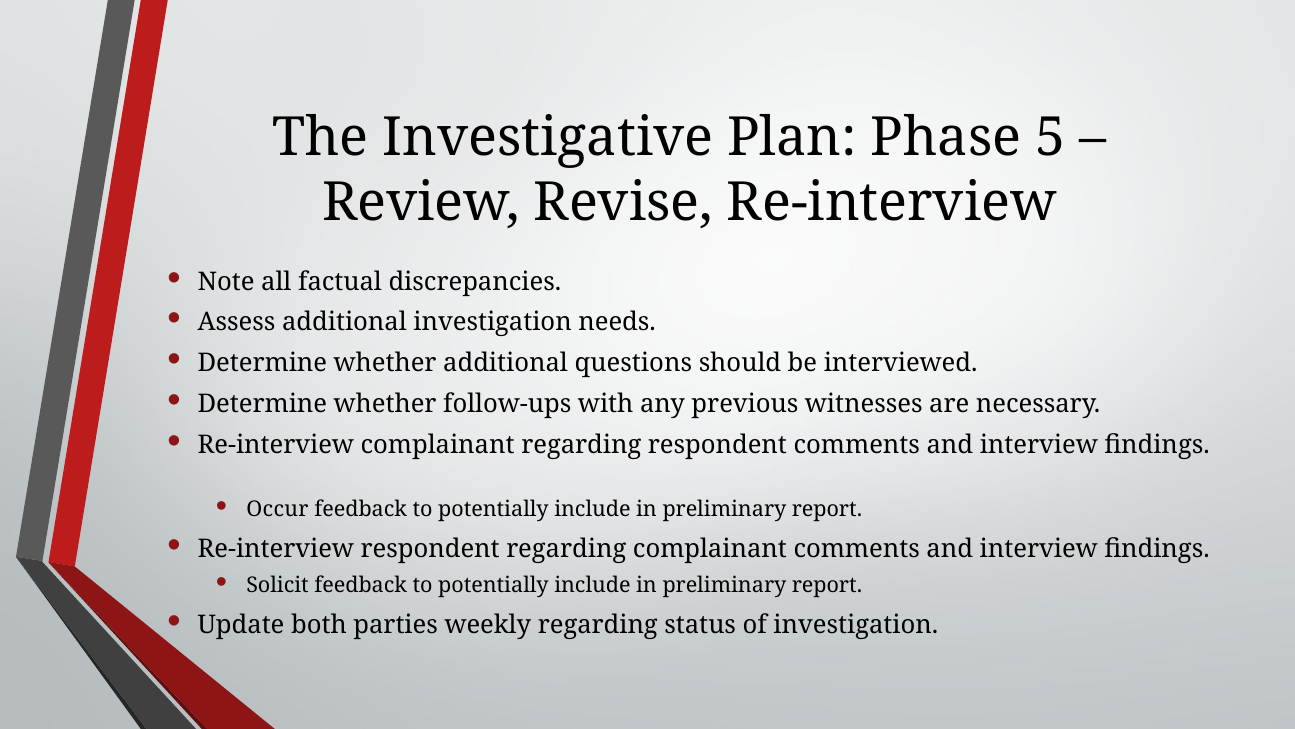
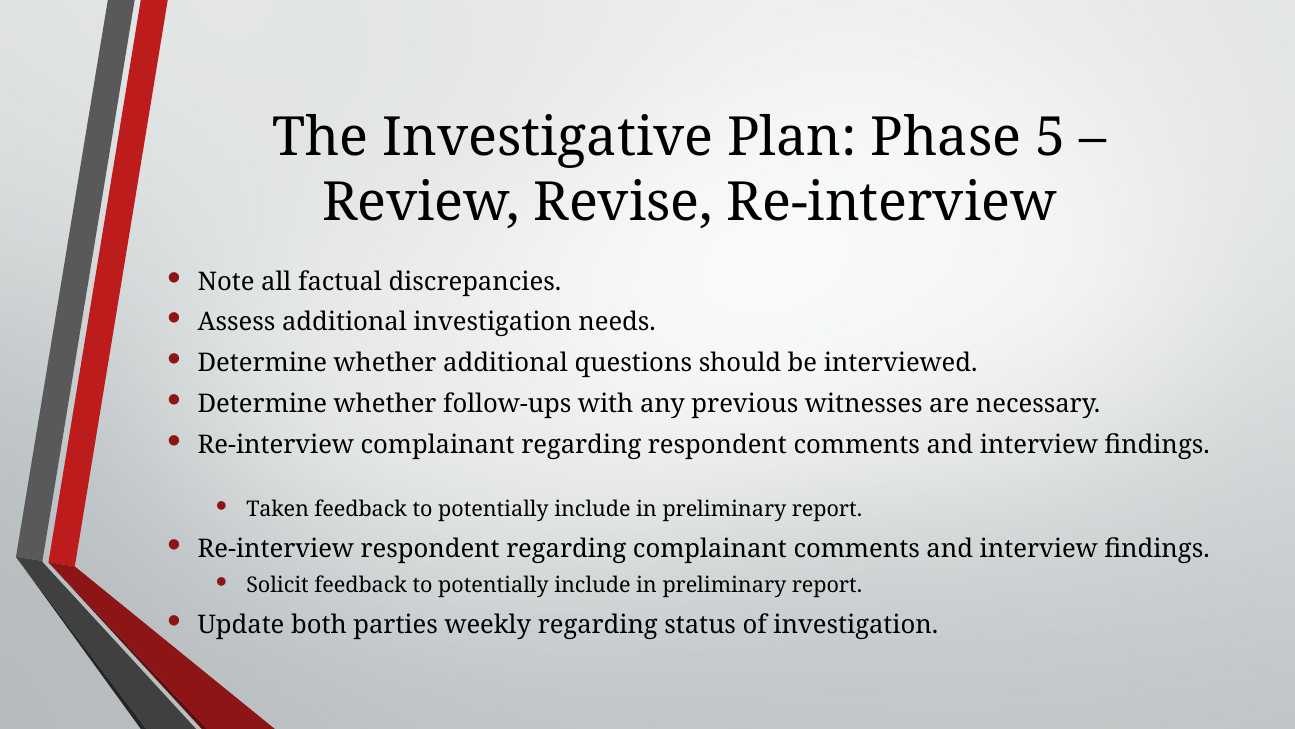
Occur: Occur -> Taken
